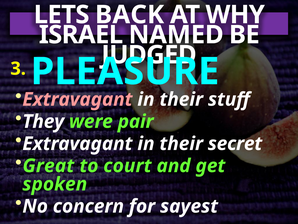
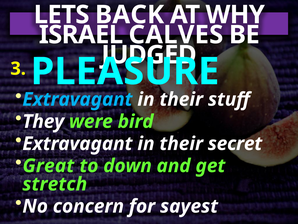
NAMED: NAMED -> CALVES
Extravagant at (77, 99) colour: pink -> light blue
pair: pair -> bird
court: court -> down
spoken: spoken -> stretch
